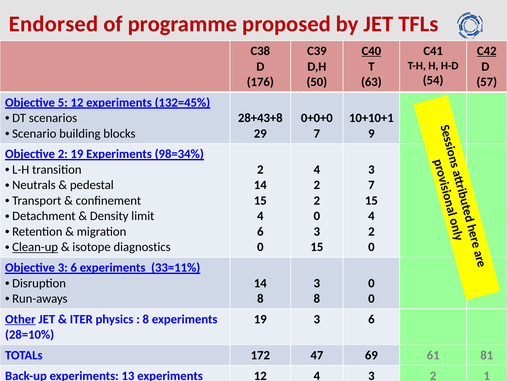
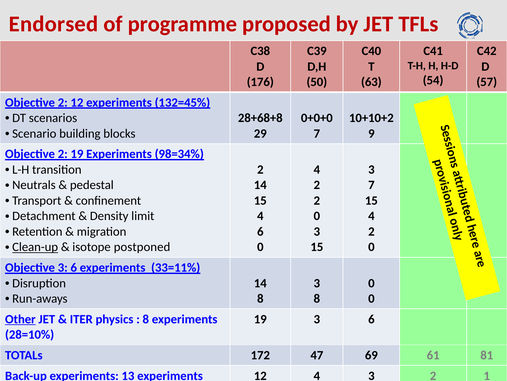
C40 underline: present -> none
C42 underline: present -> none
5 at (63, 102): 5 -> 2
28+43+8: 28+43+8 -> 28+68+8
10+10+1: 10+10+1 -> 10+10+2
diagnostics: diagnostics -> postponed
